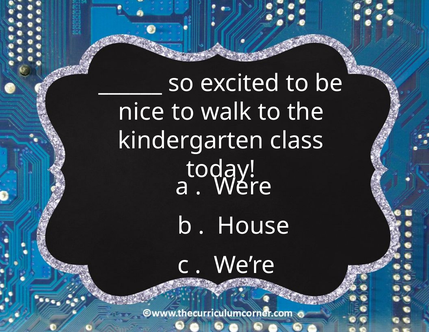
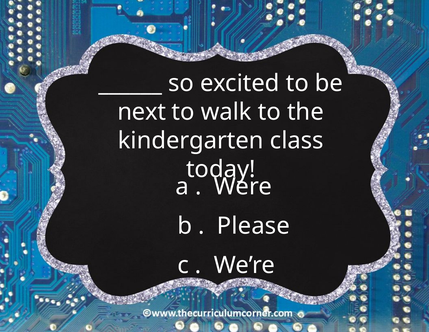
nice: nice -> next
House: House -> Please
